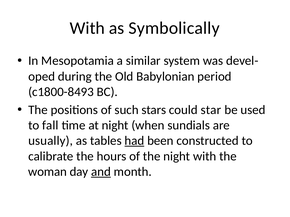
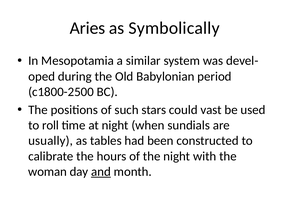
With at (87, 28): With -> Aries
c1800-8493: c1800-8493 -> c1800-2500
star: star -> vast
fall: fall -> roll
had underline: present -> none
